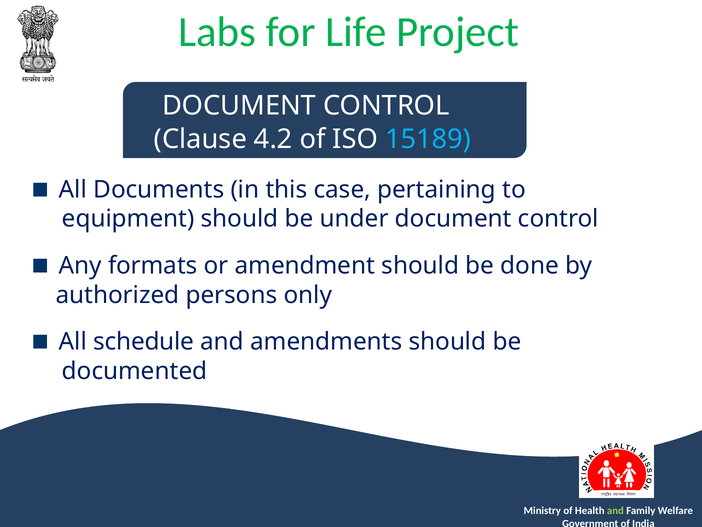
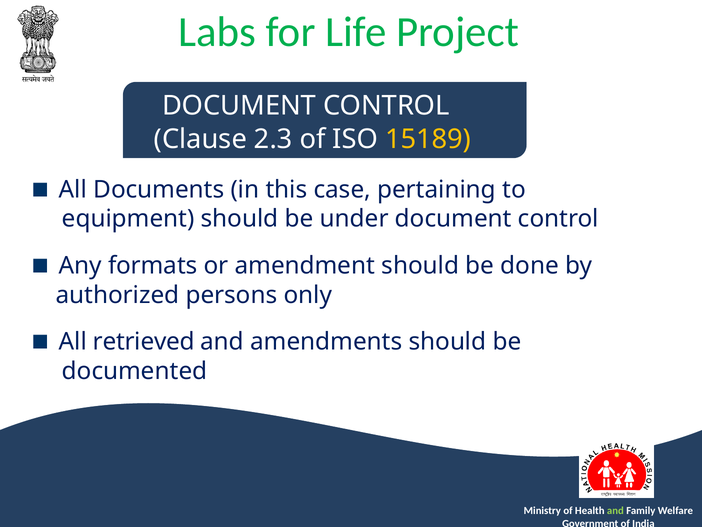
4.2: 4.2 -> 2.3
15189 colour: light blue -> yellow
schedule: schedule -> retrieved
